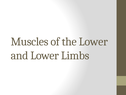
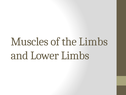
the Lower: Lower -> Limbs
